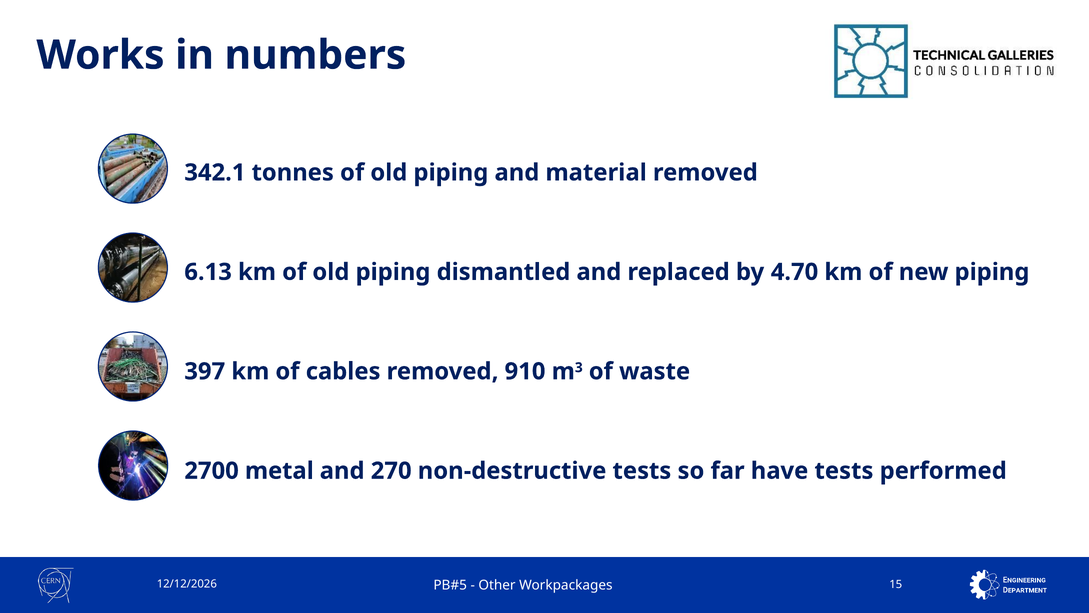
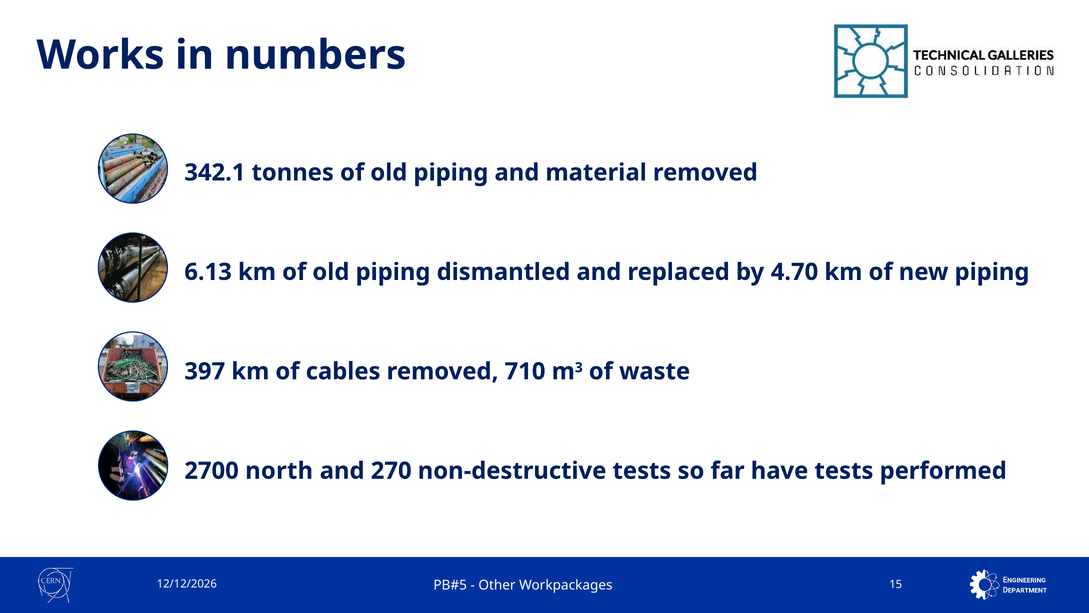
910: 910 -> 710
metal: metal -> north
